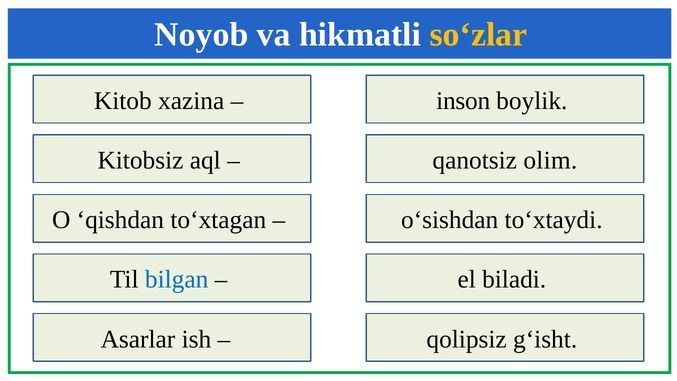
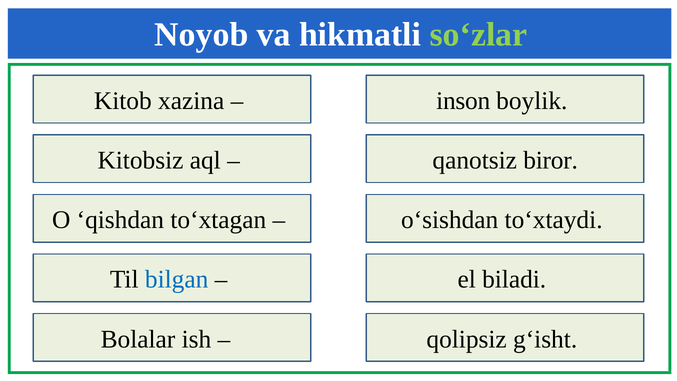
so‘zlar colour: yellow -> light green
olim: olim -> biror
Asarlar: Asarlar -> Bolalar
